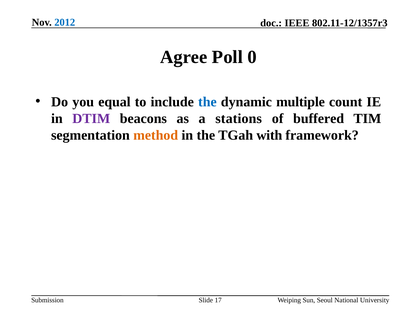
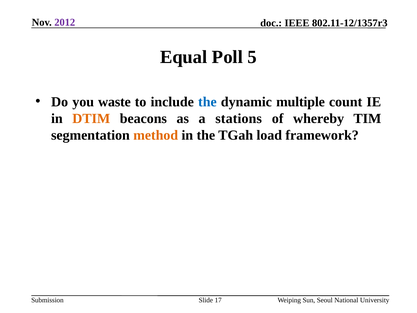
2012 colour: blue -> purple
Agree: Agree -> Equal
0: 0 -> 5
equal: equal -> waste
DTIM colour: purple -> orange
buffered: buffered -> whereby
with: with -> load
